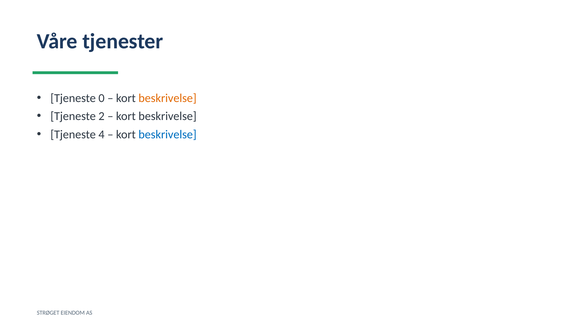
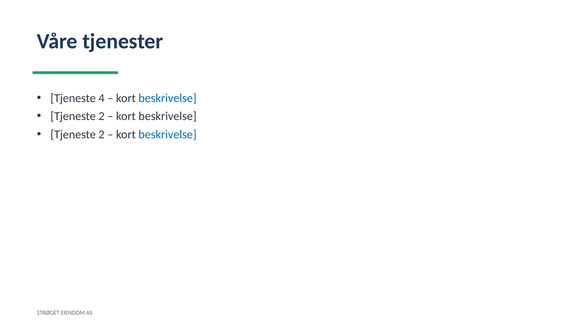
0: 0 -> 4
beskrivelse at (168, 98) colour: orange -> blue
4 at (102, 134): 4 -> 2
